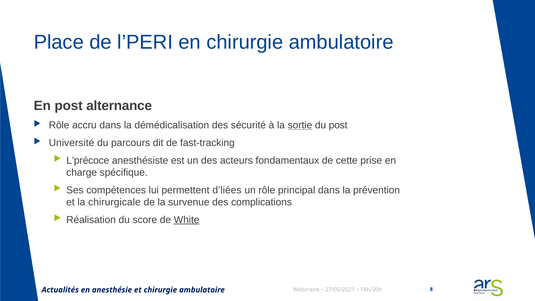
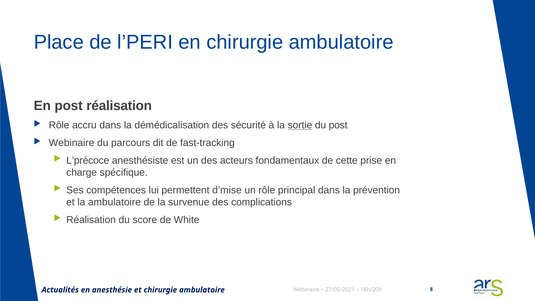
post alternance: alternance -> réalisation
Université at (72, 143): Université -> Webinaire
d’liées: d’liées -> d’mise
la chirurgicale: chirurgicale -> ambulatoire
White underline: present -> none
